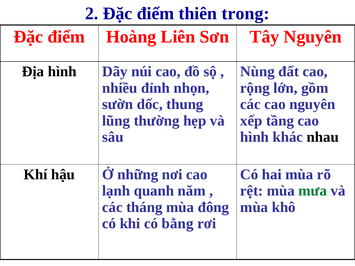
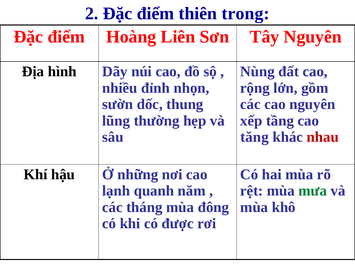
hình at (255, 137): hình -> tăng
nhau colour: black -> red
bằng: bằng -> được
